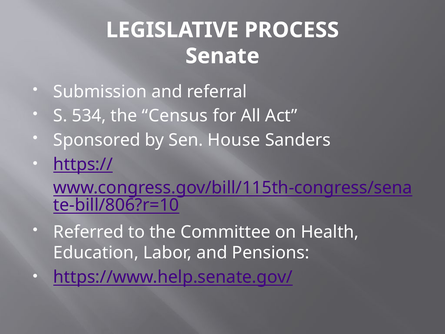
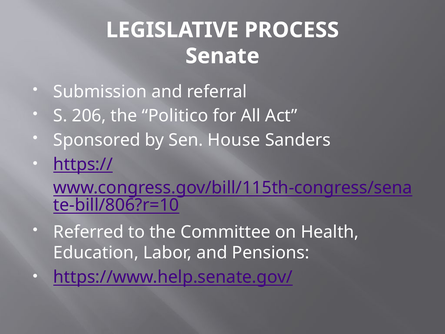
534: 534 -> 206
Census: Census -> Politico
